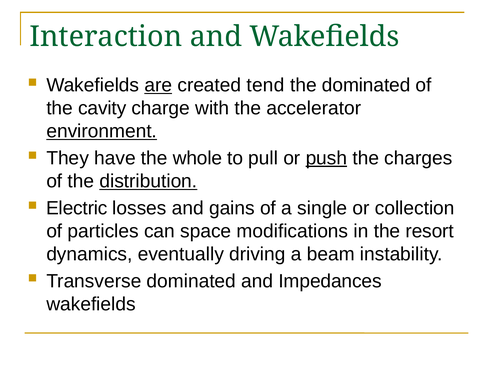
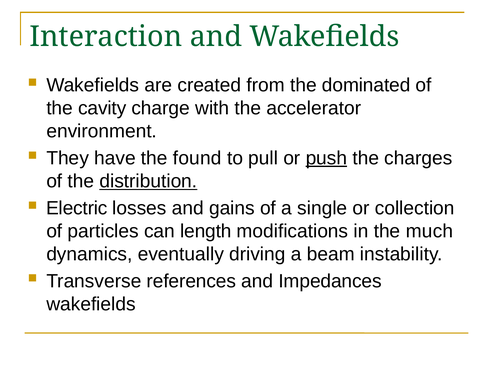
are underline: present -> none
tend: tend -> from
environment underline: present -> none
whole: whole -> found
space: space -> length
resort: resort -> much
Transverse dominated: dominated -> references
